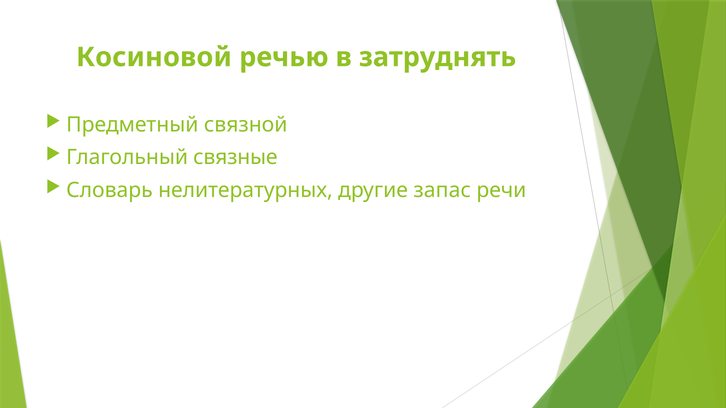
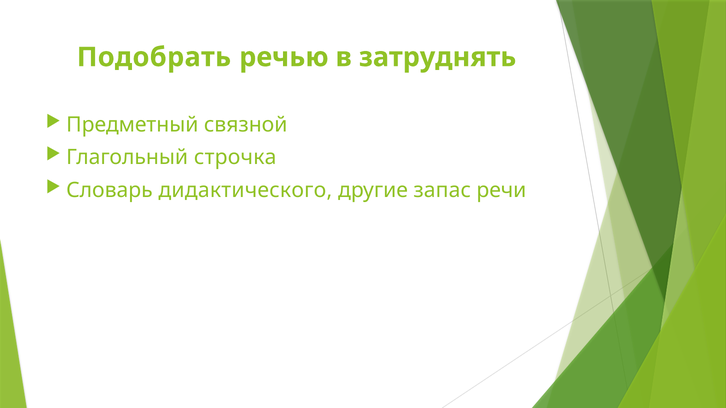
Косиновой: Косиновой -> Подобрать
связные: связные -> строчка
нелитературных: нелитературных -> дидактического
